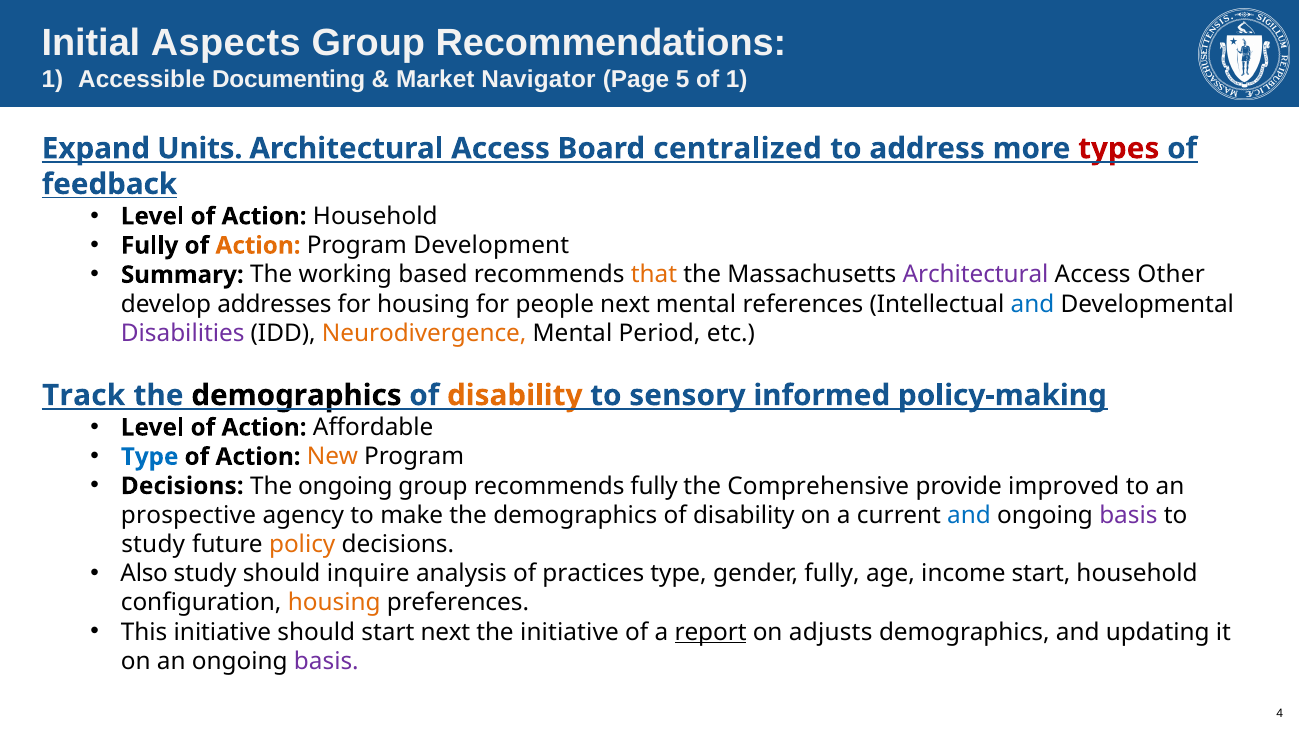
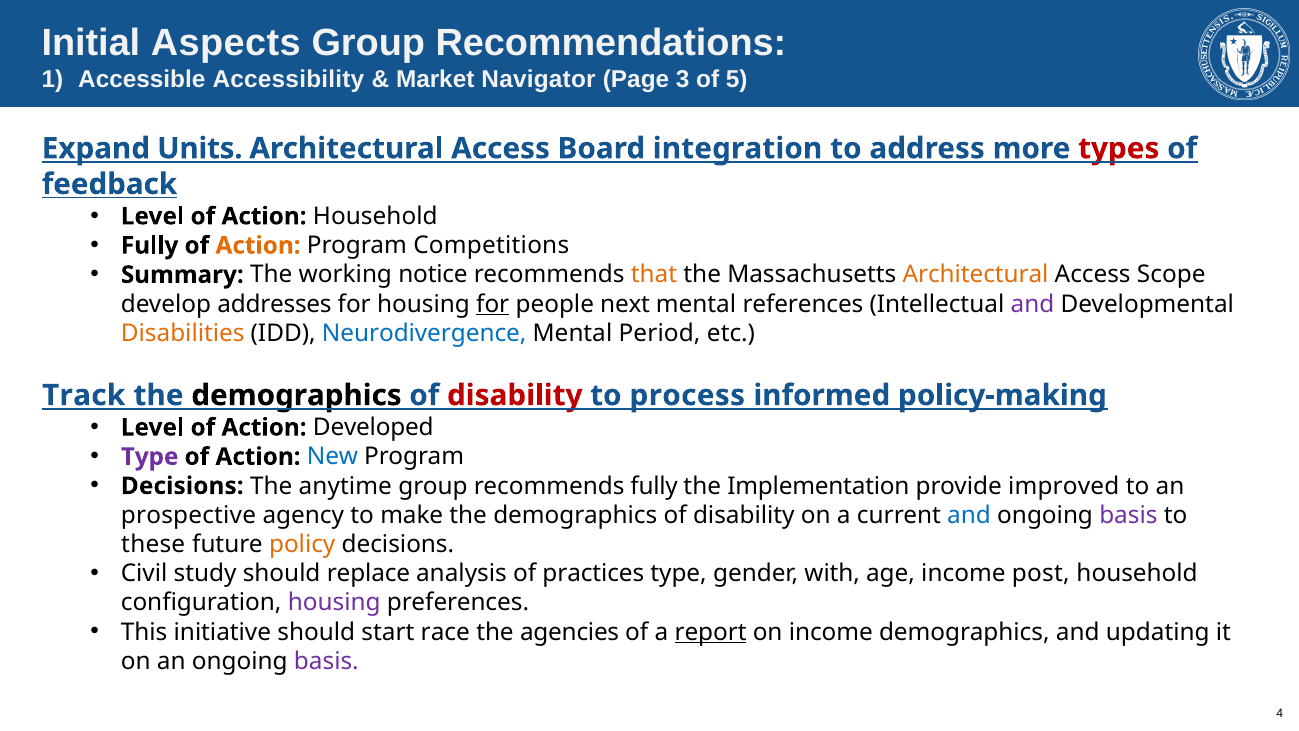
Documenting: Documenting -> Accessibility
5: 5 -> 3
of 1: 1 -> 5
centralized: centralized -> integration
Development: Development -> Competitions
based: based -> notice
Architectural at (976, 275) colour: purple -> orange
Other: Other -> Scope
for at (493, 304) underline: none -> present
and at (1032, 304) colour: blue -> purple
Disabilities colour: purple -> orange
Neurodivergence colour: orange -> blue
disability at (515, 395) colour: orange -> red
sensory: sensory -> process
Affordable: Affordable -> Developed
Type at (150, 457) colour: blue -> purple
New colour: orange -> blue
The ongoing: ongoing -> anytime
Comprehensive: Comprehensive -> Implementation
study at (153, 544): study -> these
Also: Also -> Civil
inquire: inquire -> replace
gender fully: fully -> with
income start: start -> post
housing at (334, 603) colour: orange -> purple
start next: next -> race
the initiative: initiative -> agencies
on adjusts: adjusts -> income
